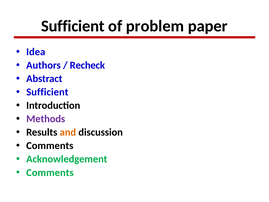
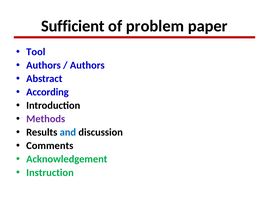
Idea: Idea -> Tool
Recheck at (87, 65): Recheck -> Authors
Sufficient at (47, 92): Sufficient -> According
and colour: orange -> blue
Comments at (50, 172): Comments -> Instruction
